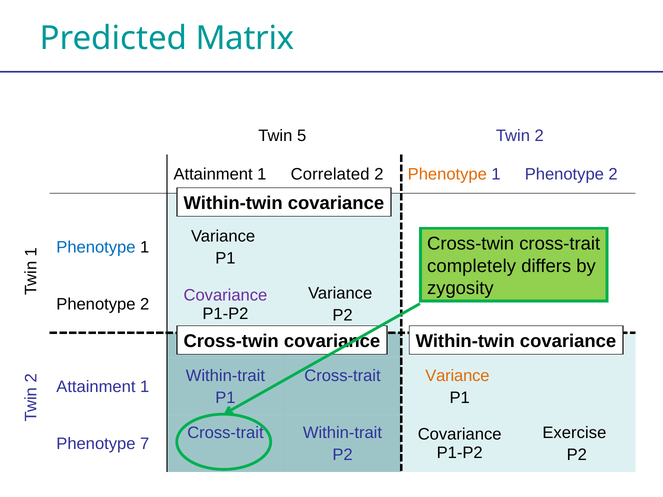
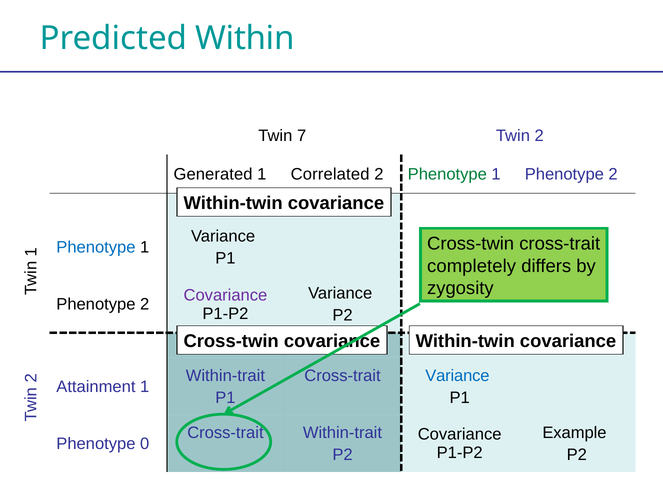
Matrix: Matrix -> Within
5: 5 -> 7
Attainment at (213, 174): Attainment -> Generated
Phenotype at (447, 174) colour: orange -> green
Variance at (457, 376) colour: orange -> blue
Exercise: Exercise -> Example
7: 7 -> 0
